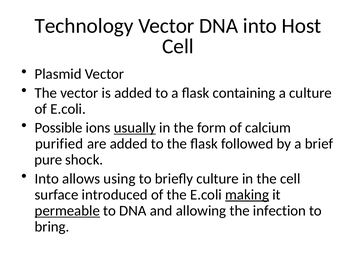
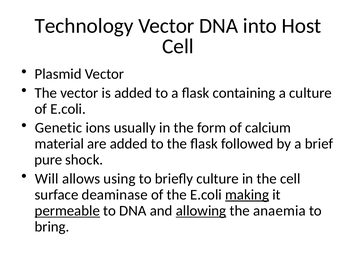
Possible: Possible -> Genetic
usually underline: present -> none
purified: purified -> material
Into at (47, 179): Into -> Will
introduced: introduced -> deaminase
allowing underline: none -> present
infection: infection -> anaemia
